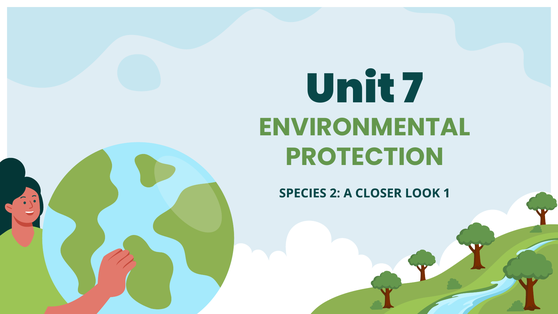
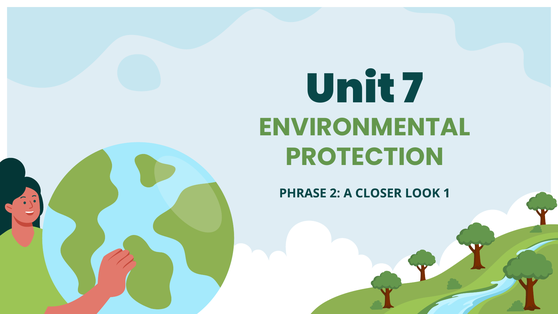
SPECIES: SPECIES -> PHRASE
